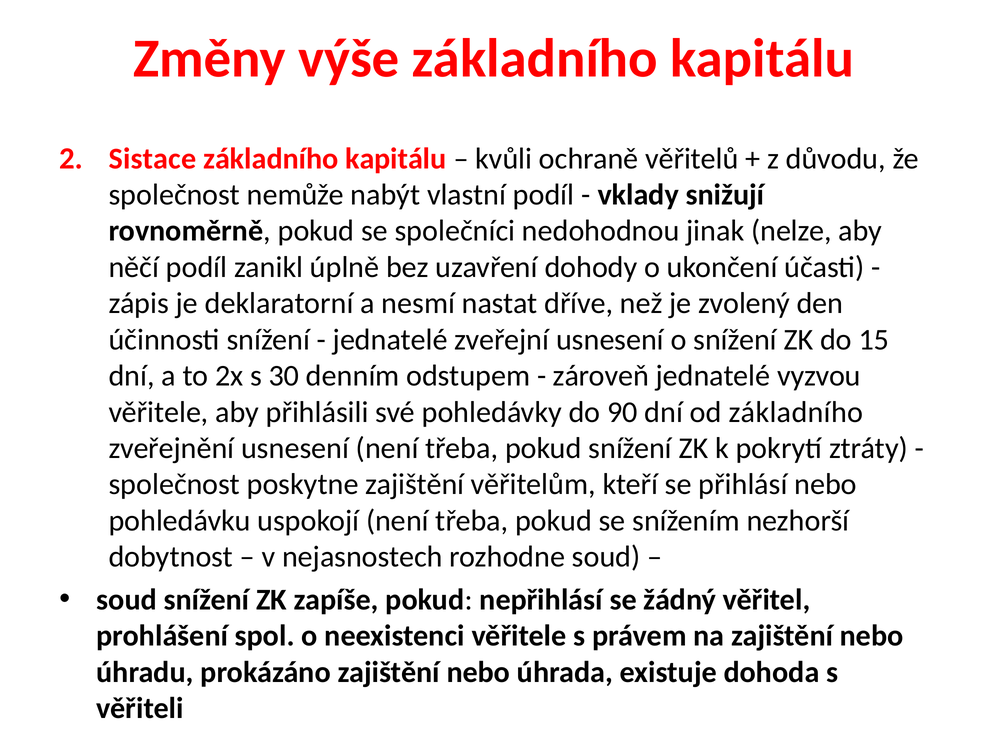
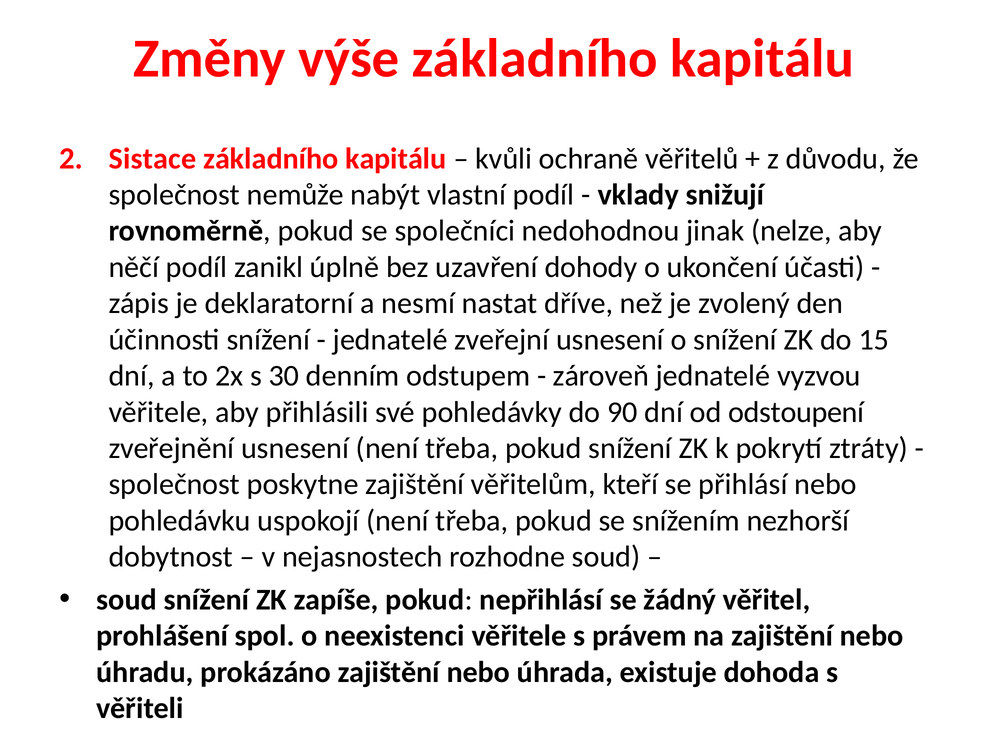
od základního: základního -> odstoupení
